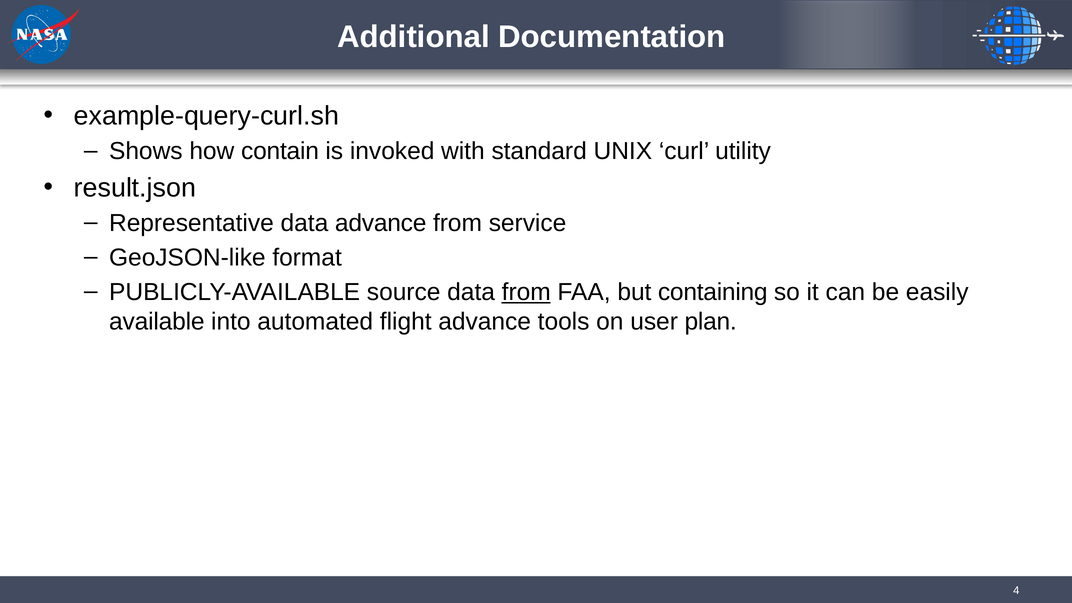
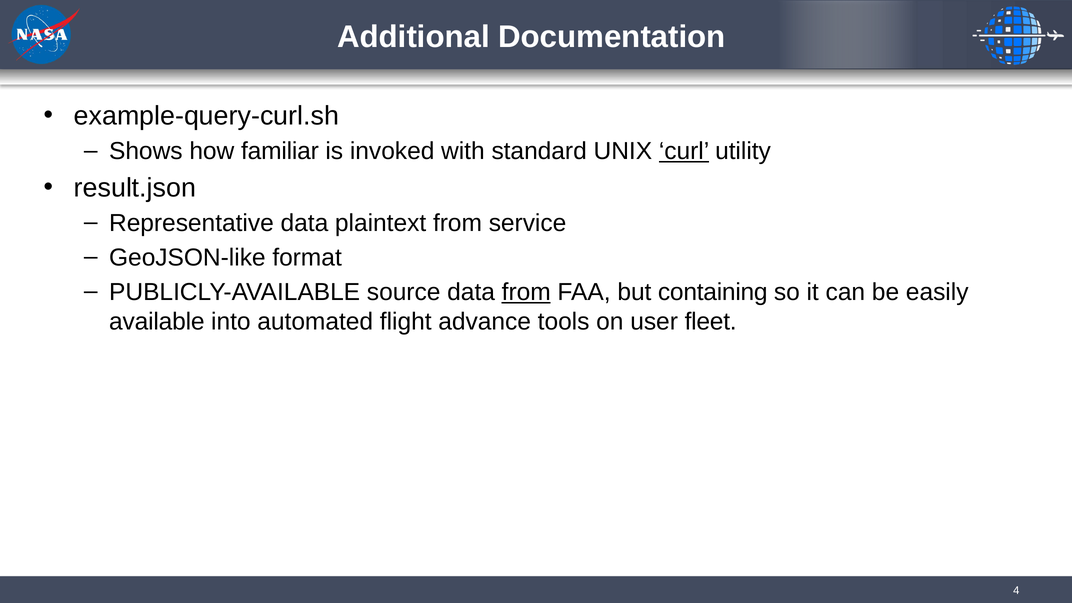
contain: contain -> familiar
curl underline: none -> present
data advance: advance -> plaintext
plan: plan -> fleet
